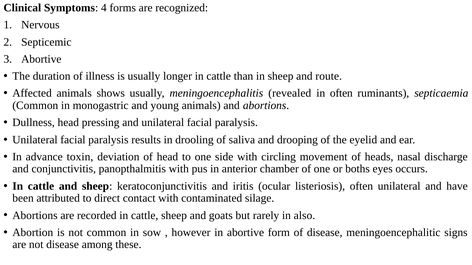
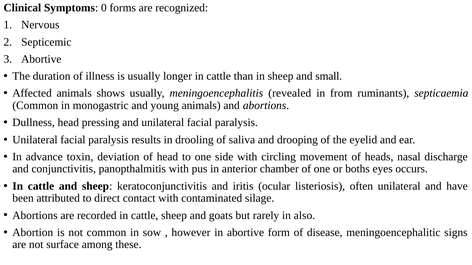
4: 4 -> 0
route: route -> small
in often: often -> from
not disease: disease -> surface
